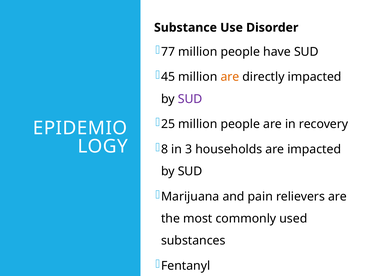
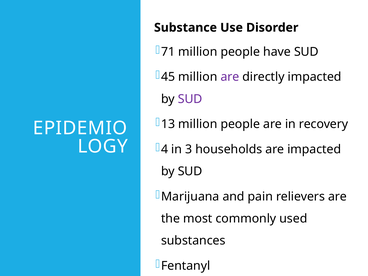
77: 77 -> 71
are at (230, 77) colour: orange -> purple
25: 25 -> 13
8: 8 -> 4
